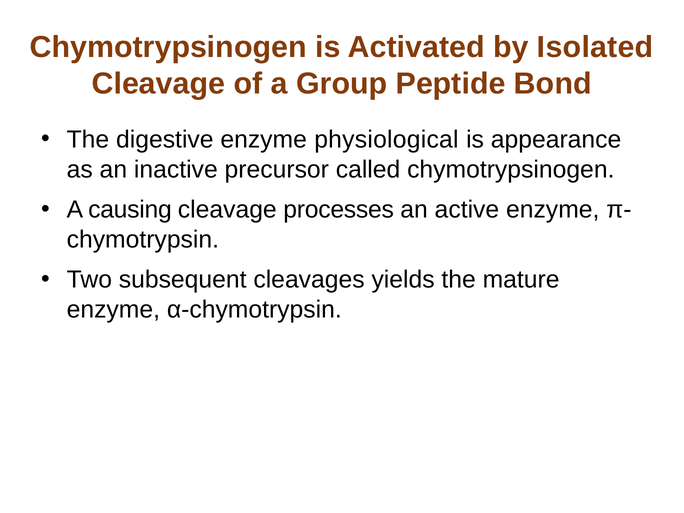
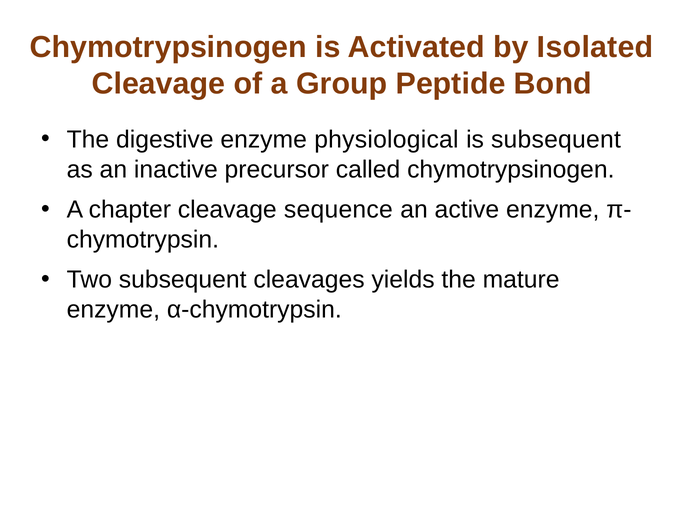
is appearance: appearance -> subsequent
causing: causing -> chapter
processes: processes -> sequence
